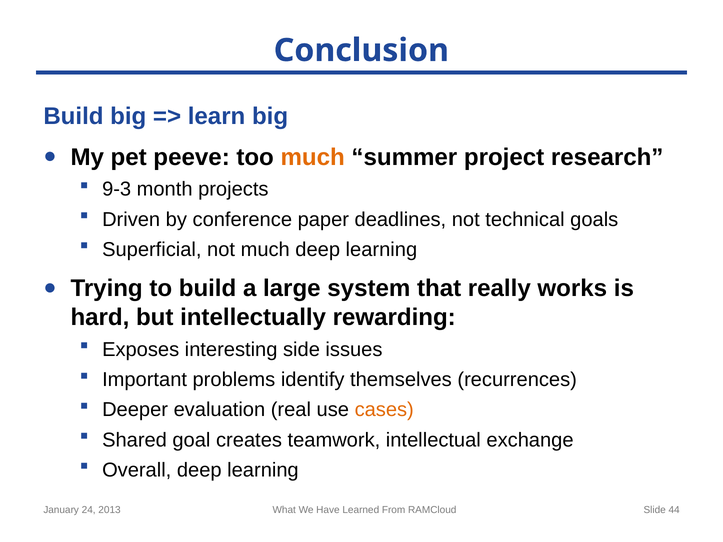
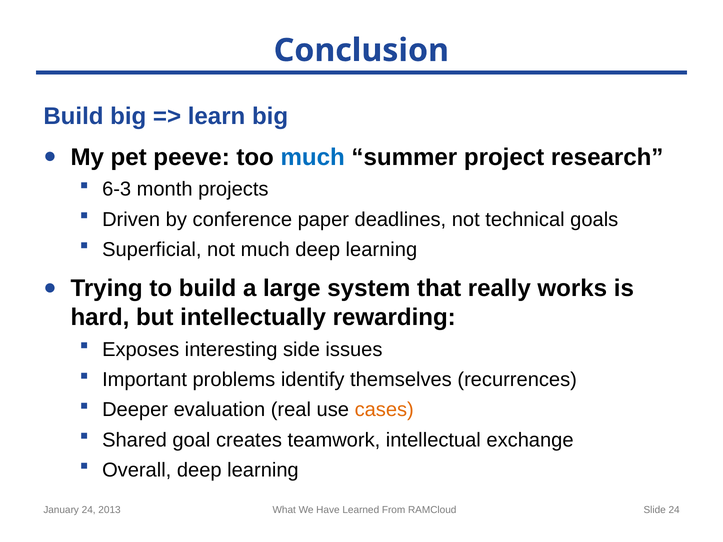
much at (313, 157) colour: orange -> blue
9-3: 9-3 -> 6-3
Slide 44: 44 -> 24
